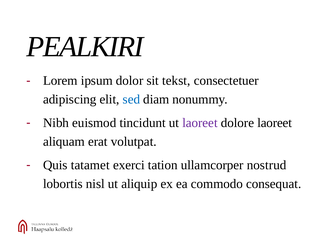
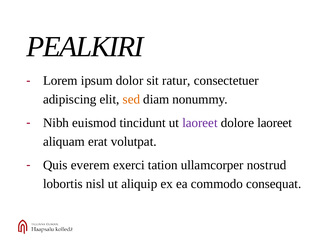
tekst: tekst -> ratur
sed colour: blue -> orange
tatamet: tatamet -> everem
